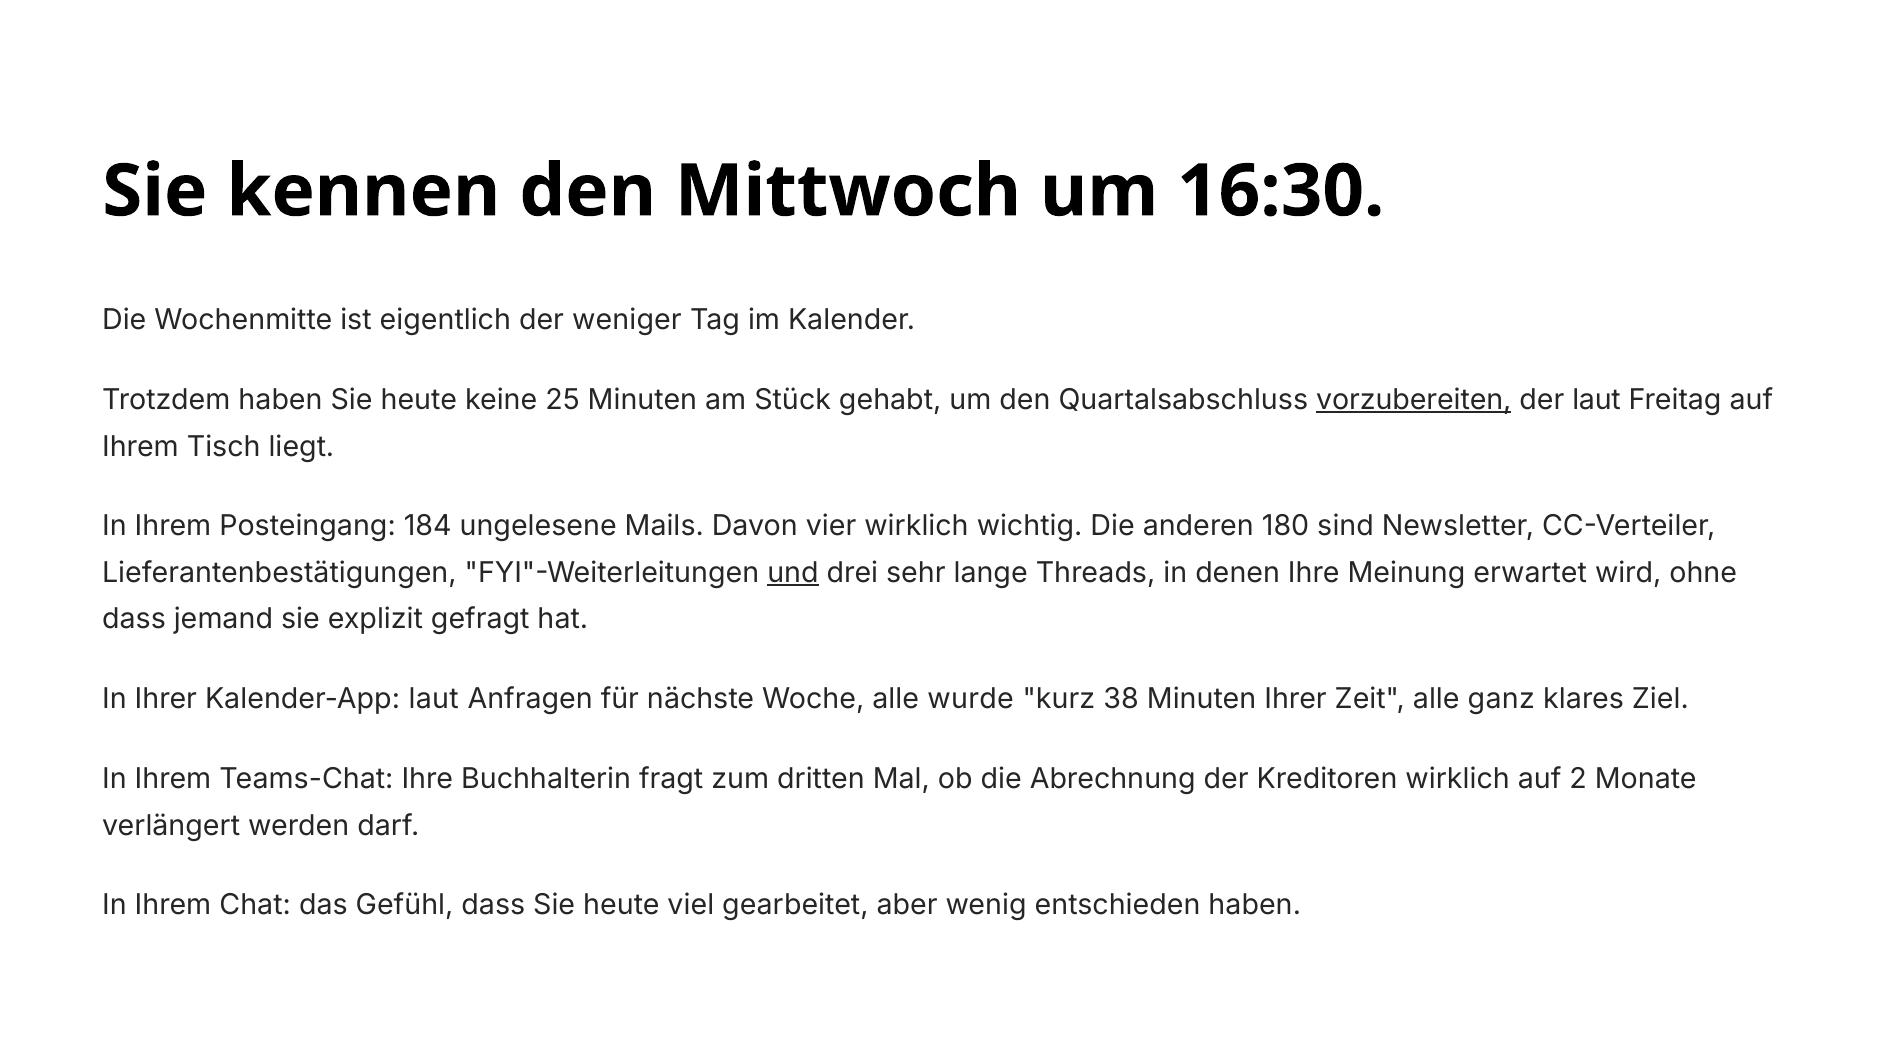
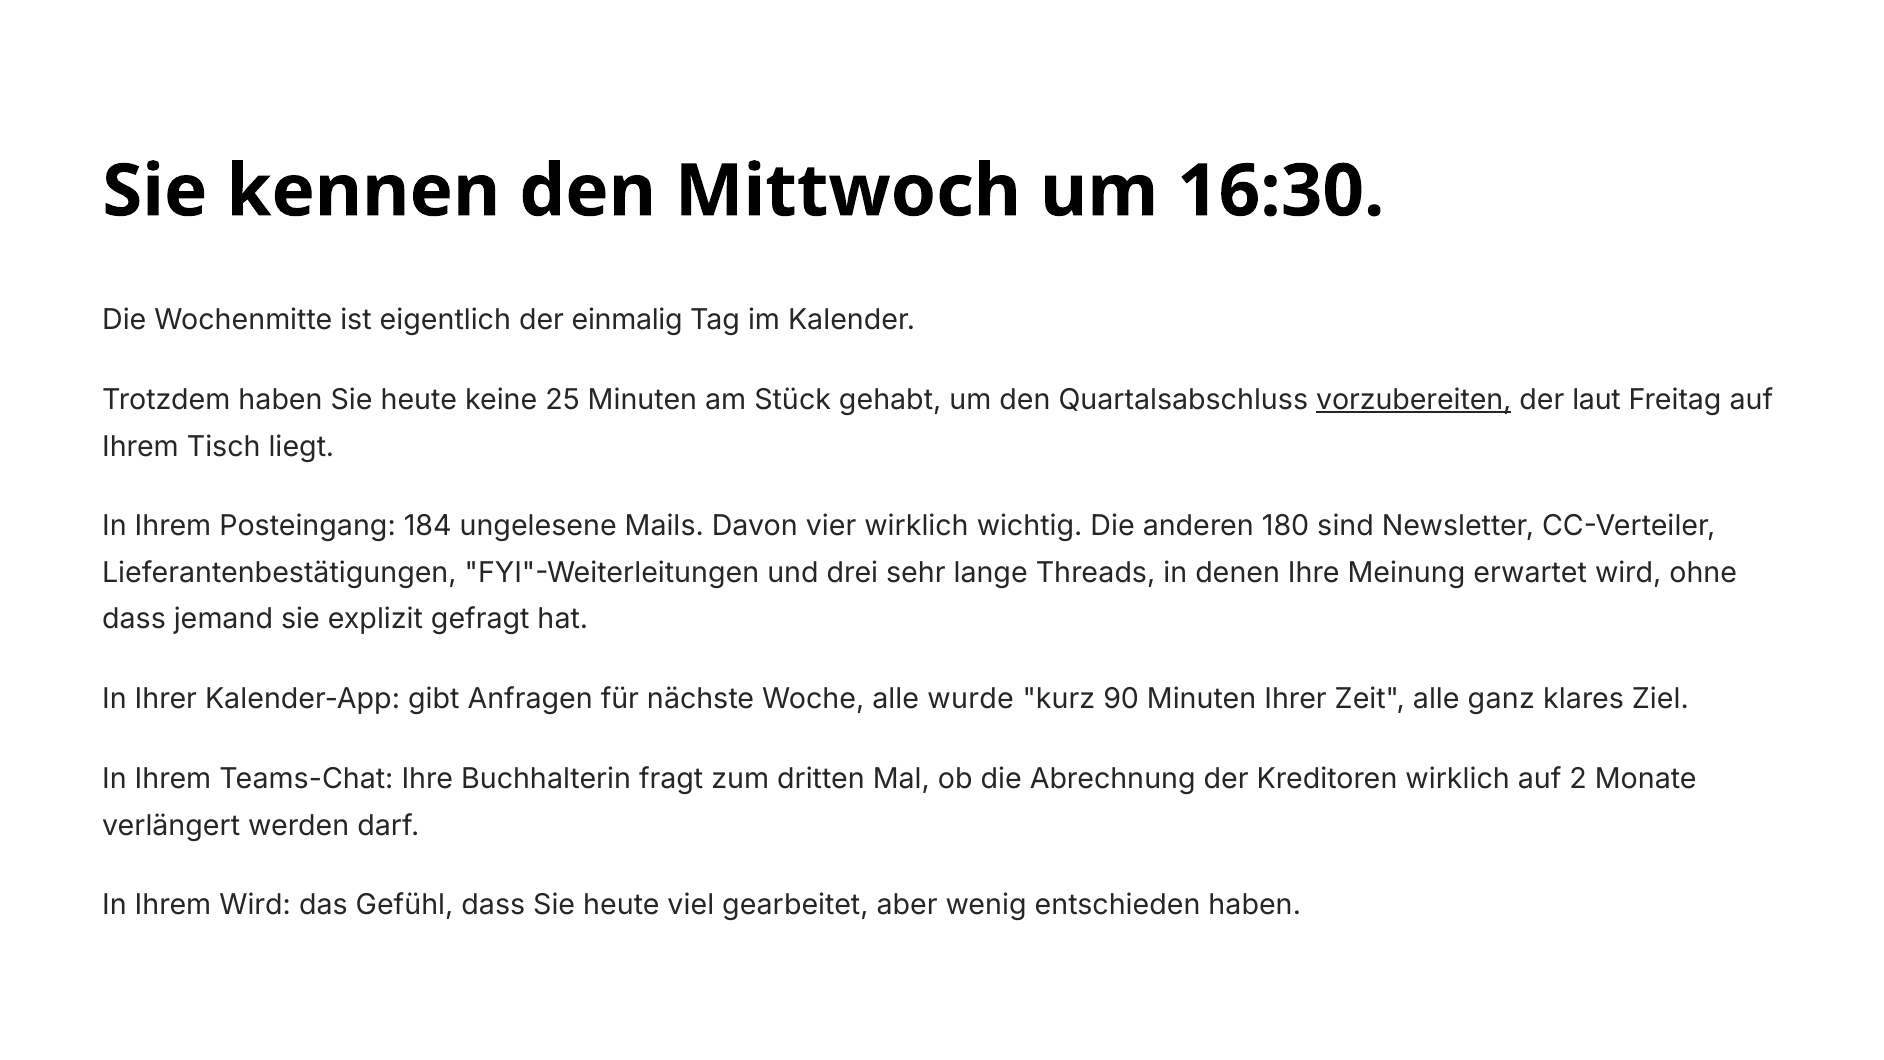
weniger: weniger -> einmalig
und underline: present -> none
Kalender-App laut: laut -> gibt
38: 38 -> 90
Ihrem Chat: Chat -> Wird
